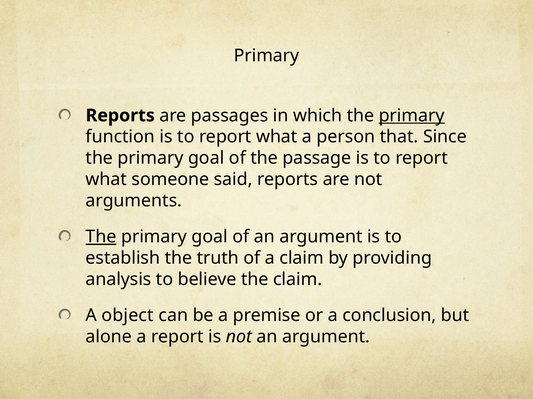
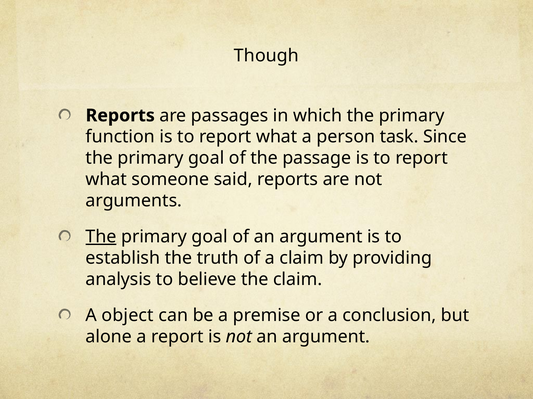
Primary at (267, 56): Primary -> Though
primary at (412, 116) underline: present -> none
that: that -> task
